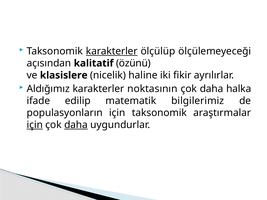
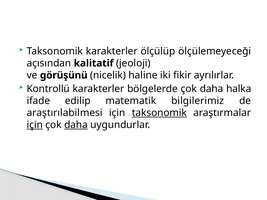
karakterler at (112, 51) underline: present -> none
özünü: özünü -> jeoloji
klasislere: klasislere -> görüşünü
Aldığımız: Aldığımız -> Kontrollü
noktasının: noktasının -> bölgelerde
populasyonların: populasyonların -> araştırılabilmesi
taksonomik at (159, 113) underline: none -> present
